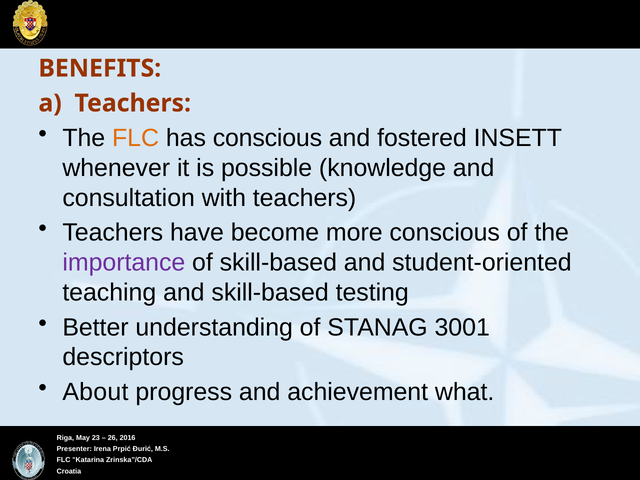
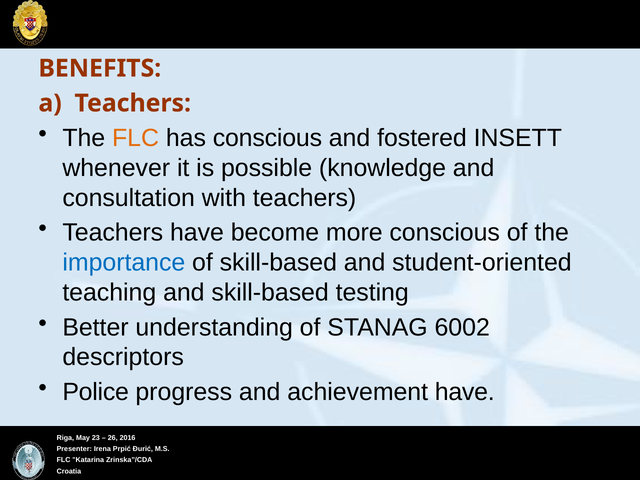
importance colour: purple -> blue
3001: 3001 -> 6002
About: About -> Police
achievement what: what -> have
